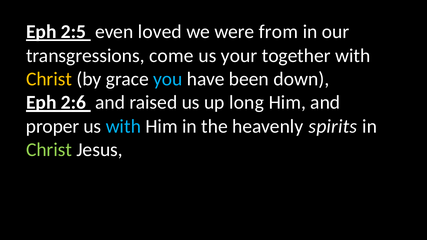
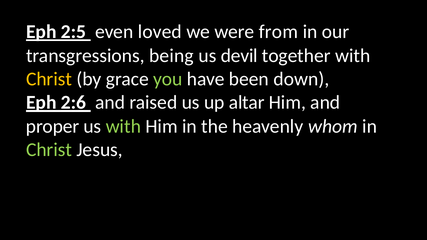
come: come -> being
your: your -> devil
you colour: light blue -> light green
long: long -> altar
with at (123, 127) colour: light blue -> light green
spirits: spirits -> whom
